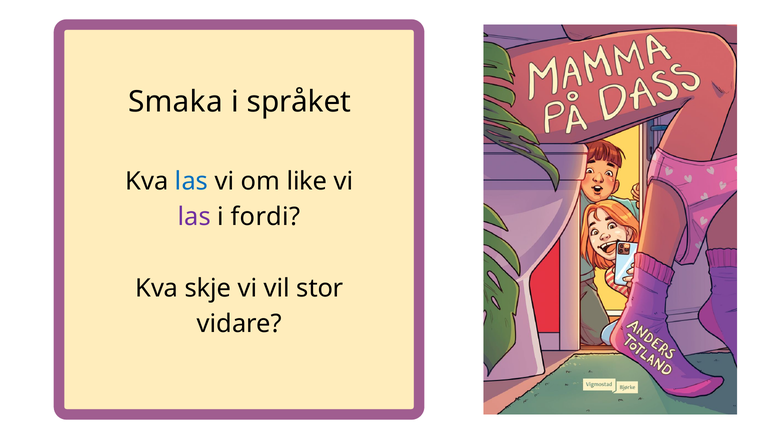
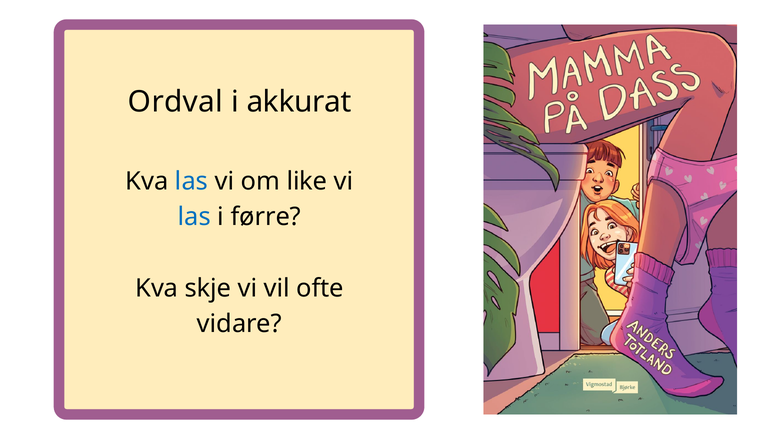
Smaka: Smaka -> Ordval
språket: språket -> akkurat
las at (194, 217) colour: purple -> blue
fordi: fordi -> førre
stor: stor -> ofte
